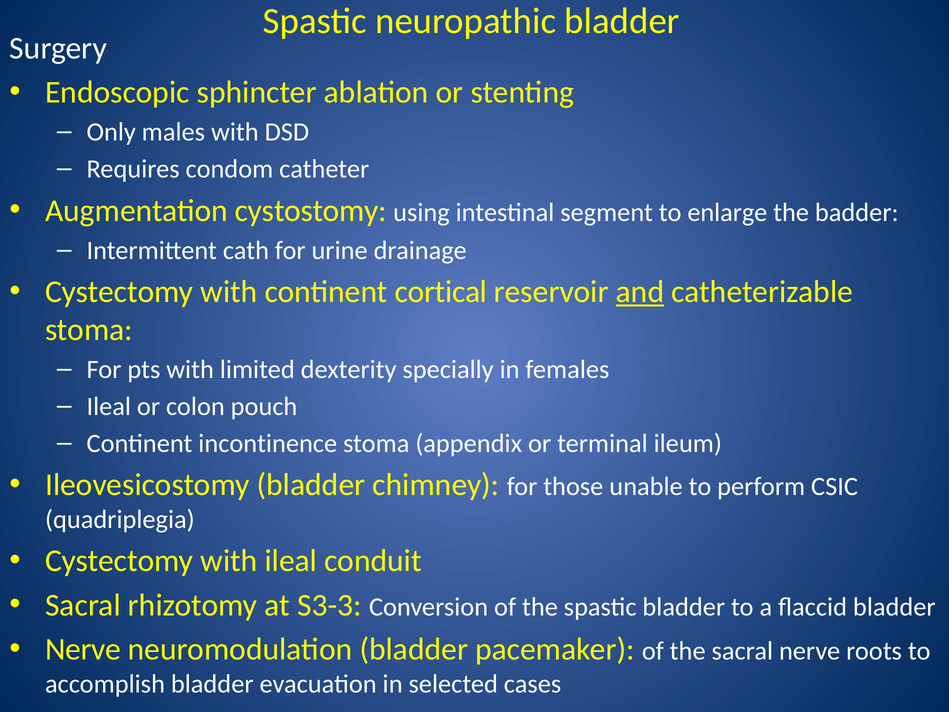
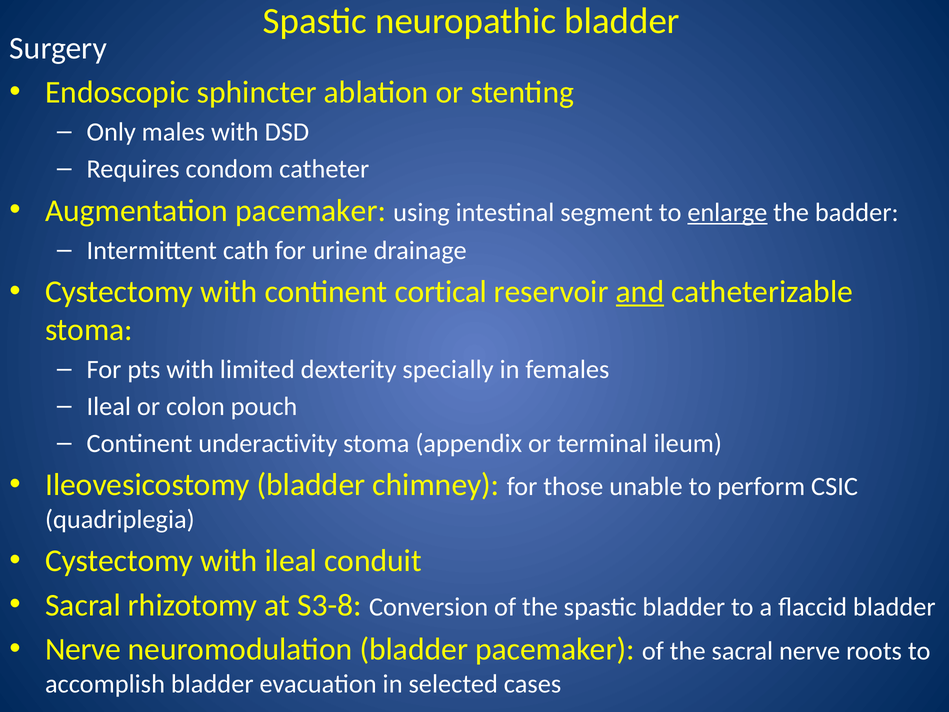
Augmentation cystostomy: cystostomy -> pacemaker
enlarge underline: none -> present
incontinence: incontinence -> underactivity
S3-3: S3-3 -> S3-8
